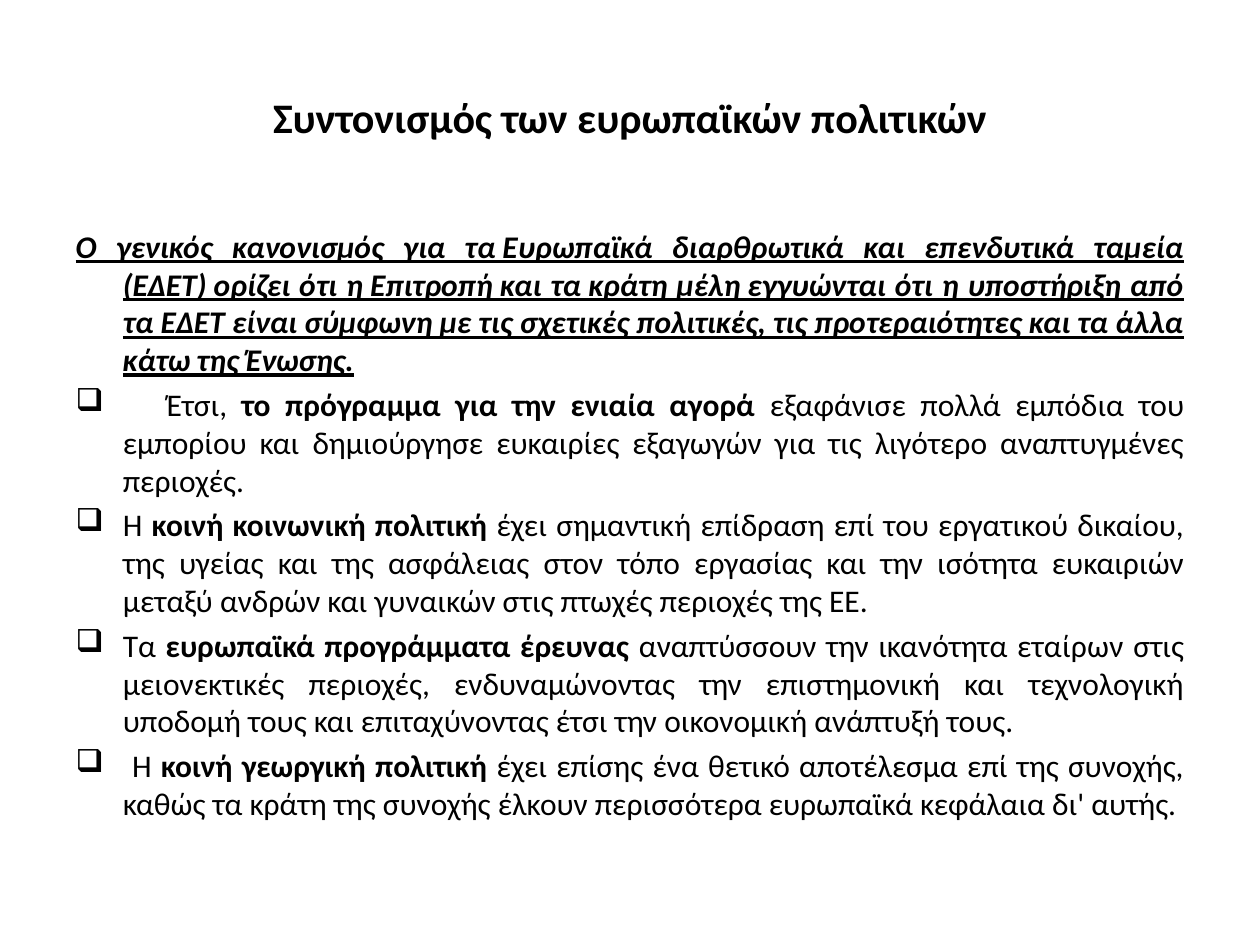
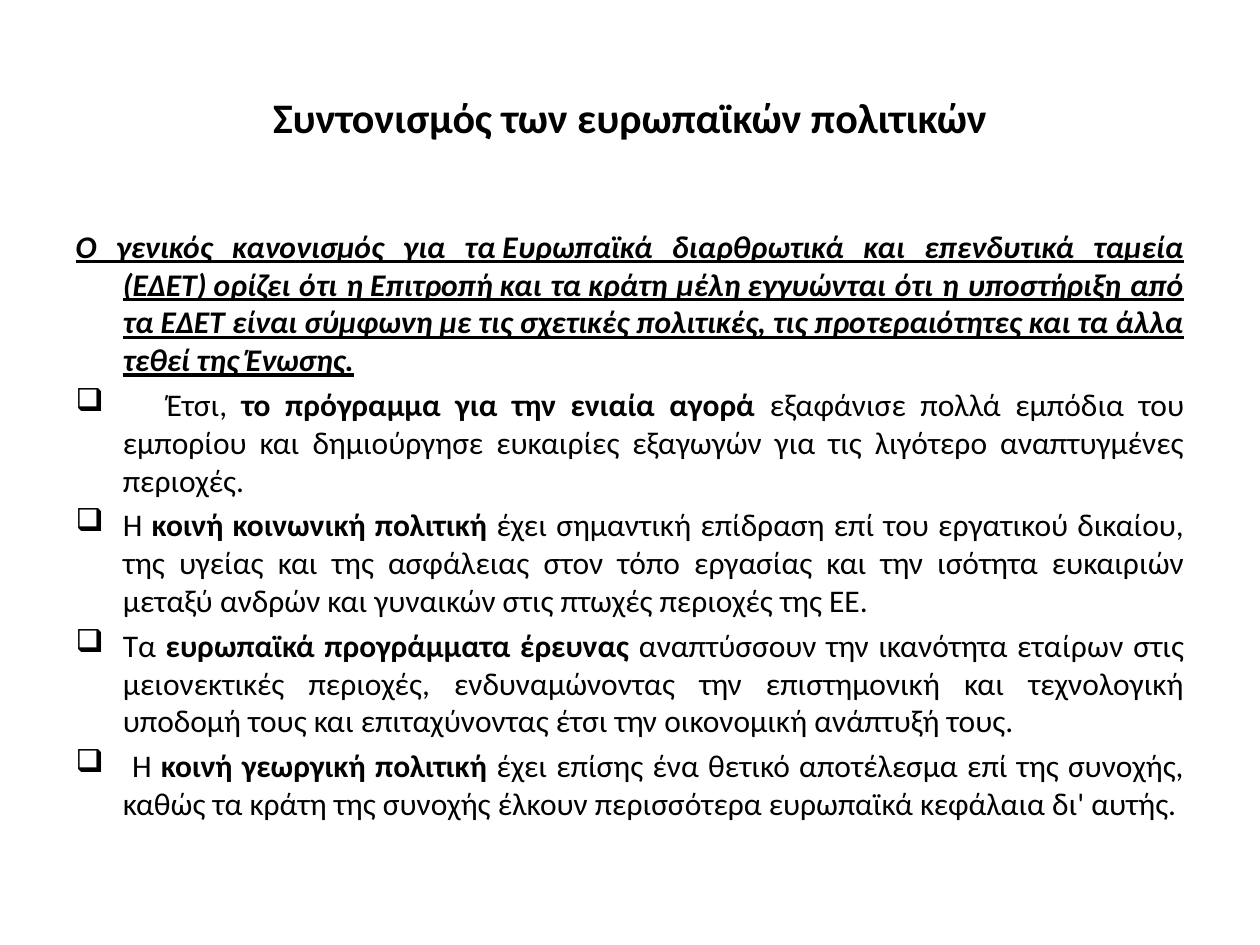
κάτω: κάτω -> τεθεί
